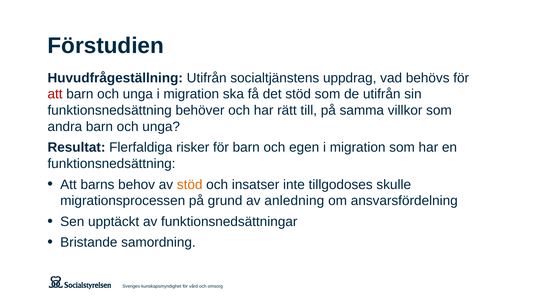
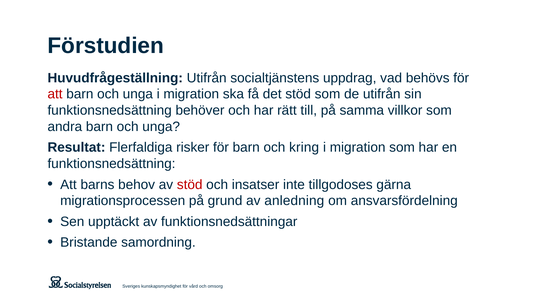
egen: egen -> kring
stöd at (190, 184) colour: orange -> red
skulle: skulle -> gärna
